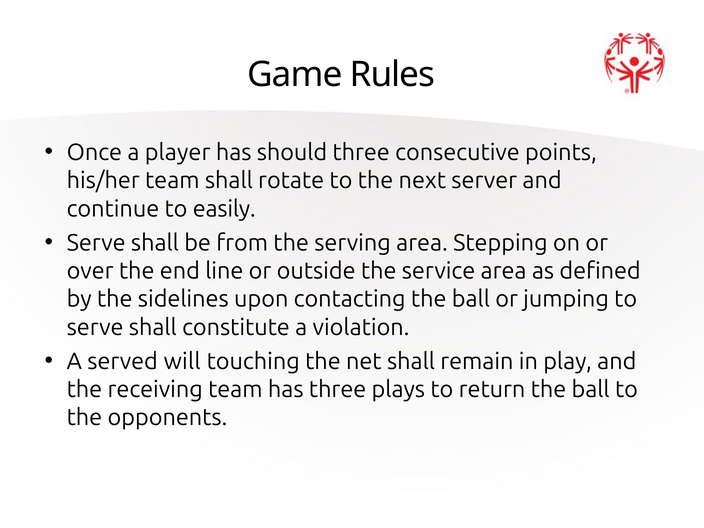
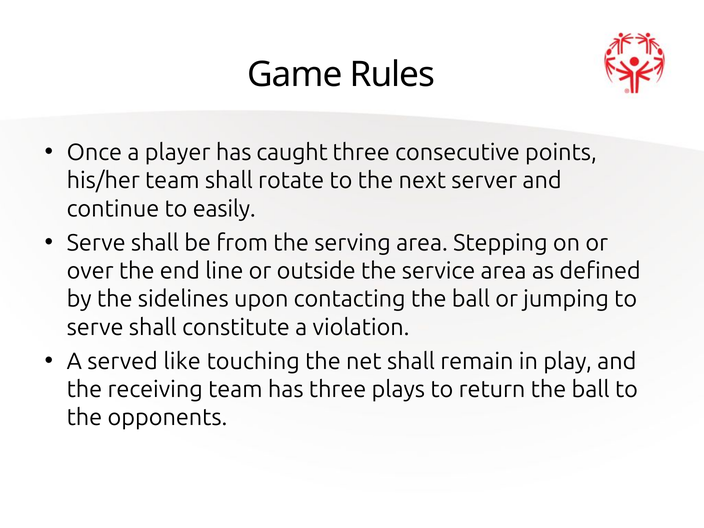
should: should -> caught
will: will -> like
